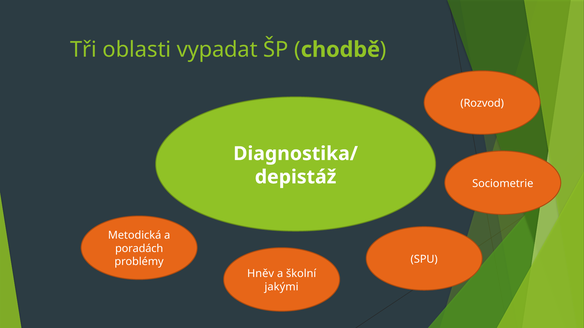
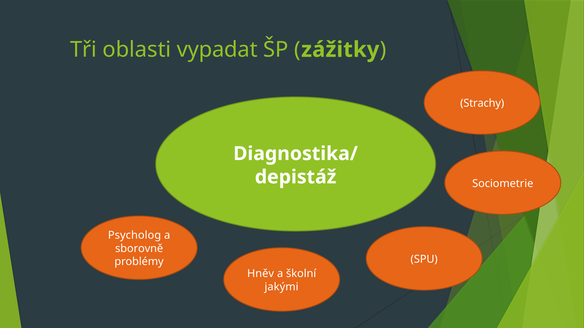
chodbě: chodbě -> zážitky
Rozvod: Rozvod -> Strachy
Metodická: Metodická -> Psycholog
poradách: poradách -> sborovně
